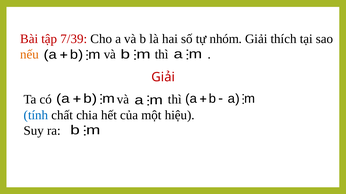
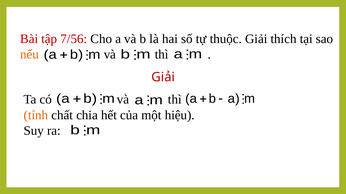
7/39: 7/39 -> 7/56
nhóm: nhóm -> thuộc
tính colour: blue -> orange
